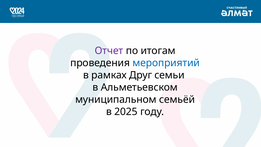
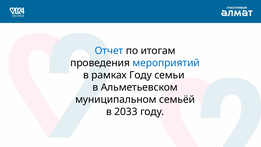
Отчет colour: purple -> blue
рамках Друг: Друг -> Году
2025: 2025 -> 2033
